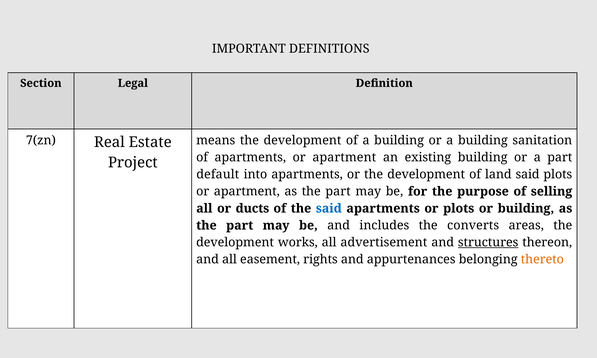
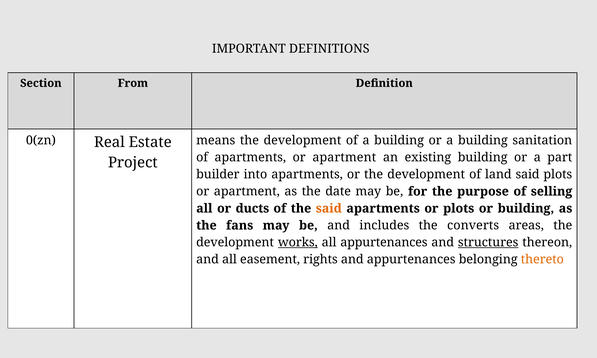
Legal: Legal -> From
7(zn: 7(zn -> 0(zn
default: default -> builder
apartment as the part: part -> date
said at (329, 209) colour: blue -> orange
part at (240, 226): part -> fans
works underline: none -> present
all advertisement: advertisement -> appurtenances
